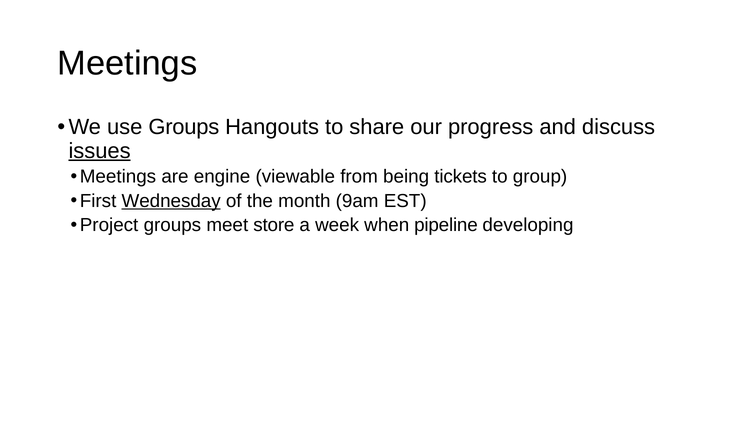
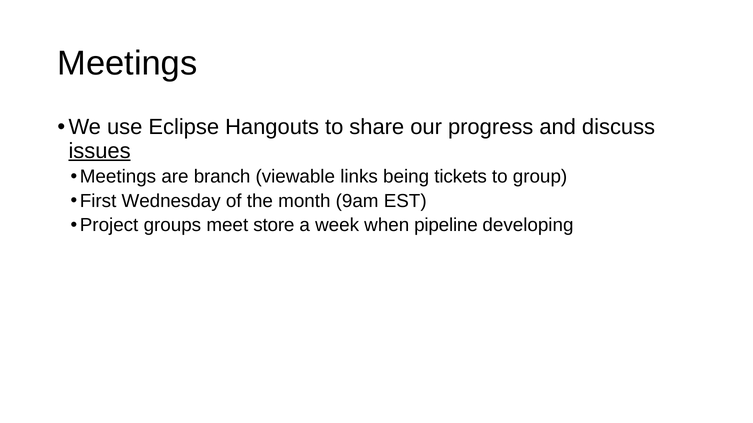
use Groups: Groups -> Eclipse
engine: engine -> branch
from: from -> links
Wednesday underline: present -> none
